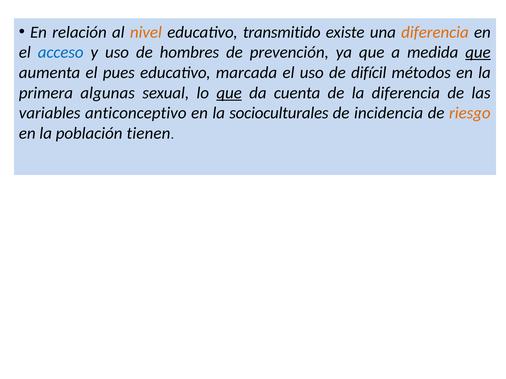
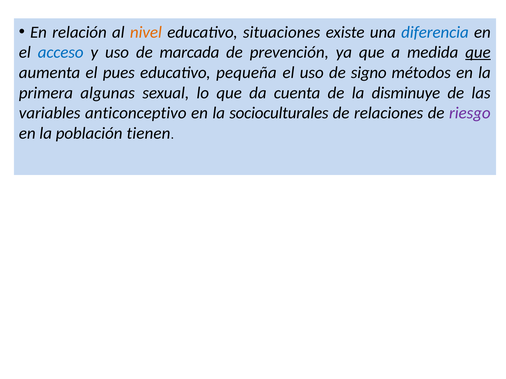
transmitido: transmitido -> situaciones
diferencia at (435, 32) colour: orange -> blue
hombres: hombres -> marcada
marcada: marcada -> pequeña
difícil: difícil -> signo
que at (229, 93) underline: present -> none
la diferencia: diferencia -> disminuye
incidencia: incidencia -> relaciones
riesgo colour: orange -> purple
